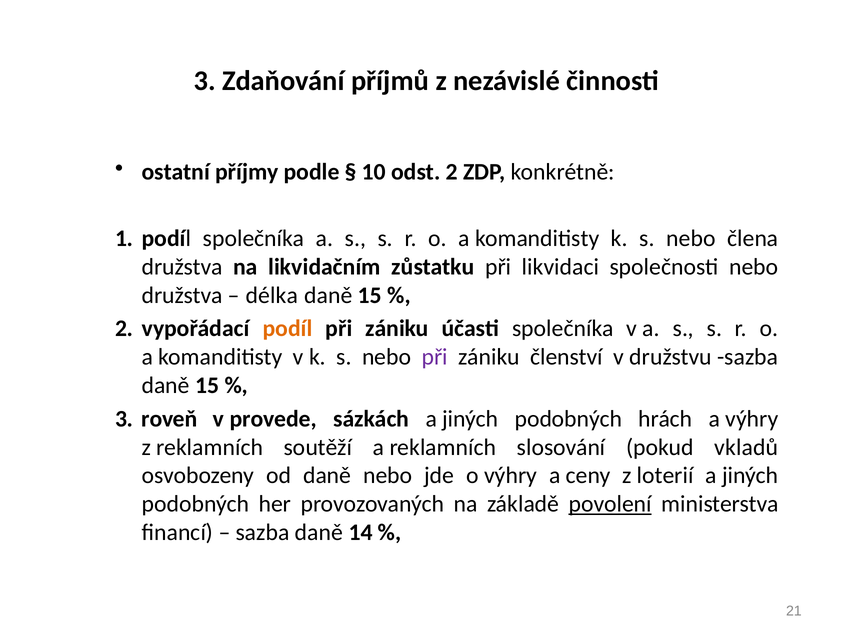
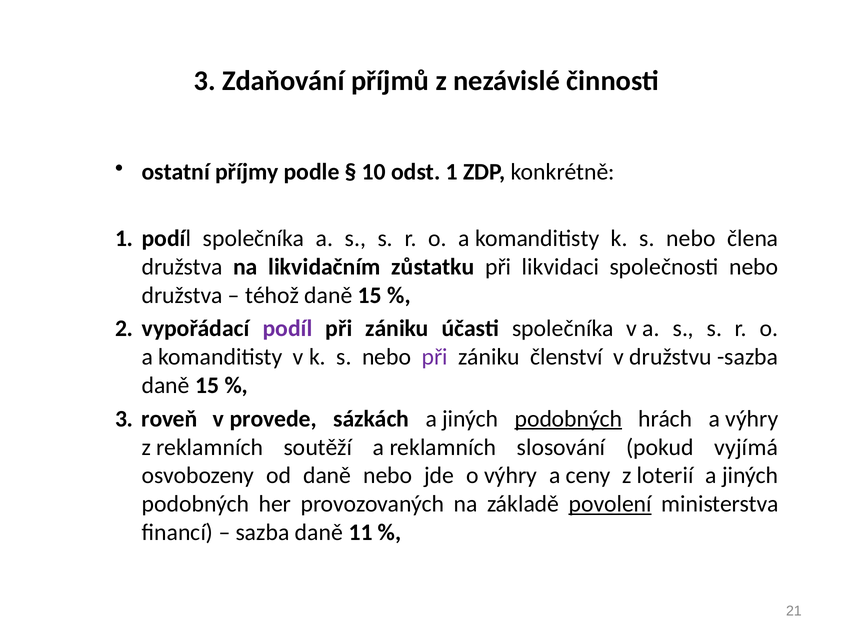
odst 2: 2 -> 1
délka: délka -> téhož
podíl at (287, 329) colour: orange -> purple
podobných at (568, 419) underline: none -> present
vkladů: vkladů -> vyjímá
14: 14 -> 11
